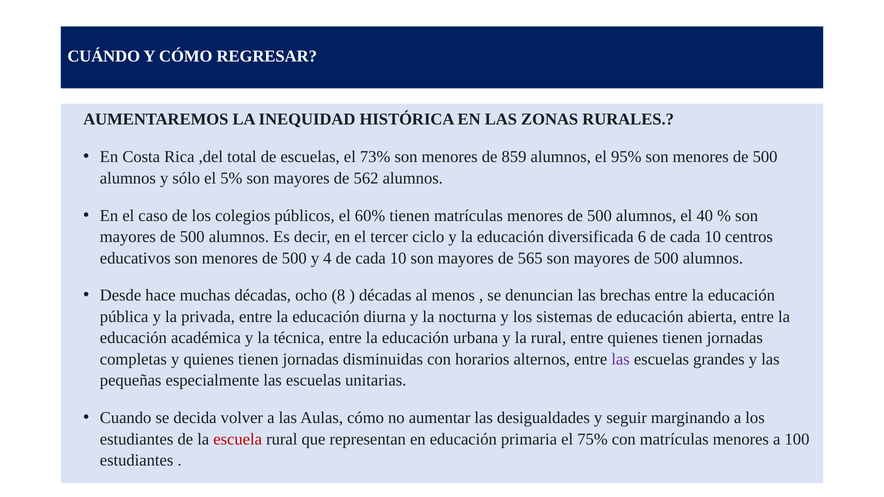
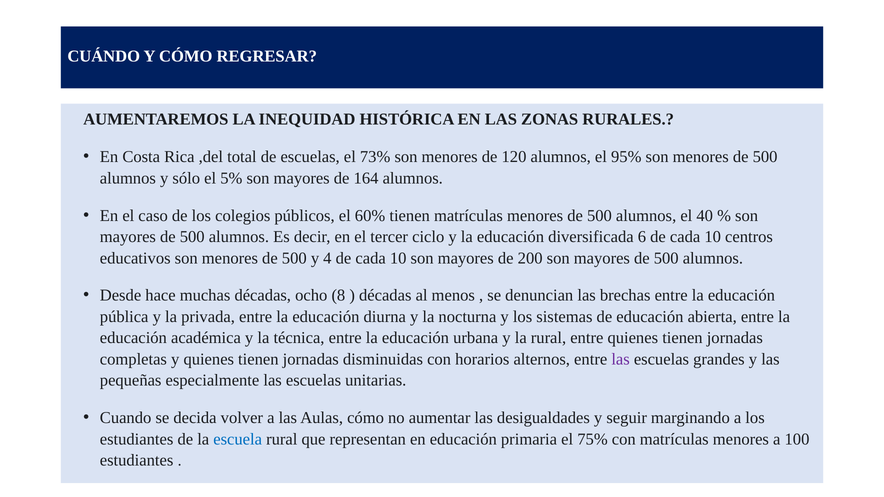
859: 859 -> 120
562: 562 -> 164
565: 565 -> 200
escuela colour: red -> blue
